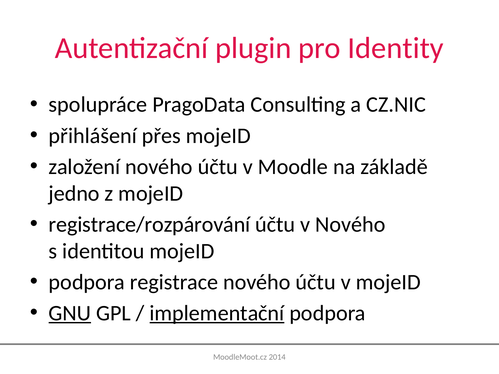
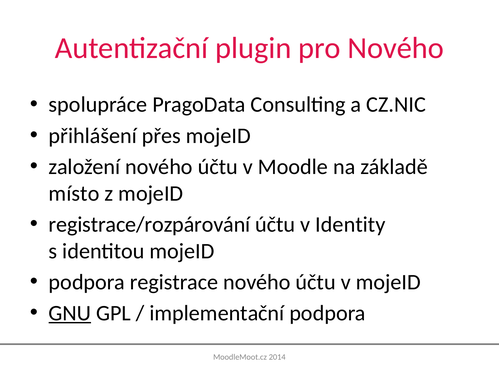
pro Identity: Identity -> Nového
jedno: jedno -> místo
v Nového: Nového -> Identity
implementační underline: present -> none
